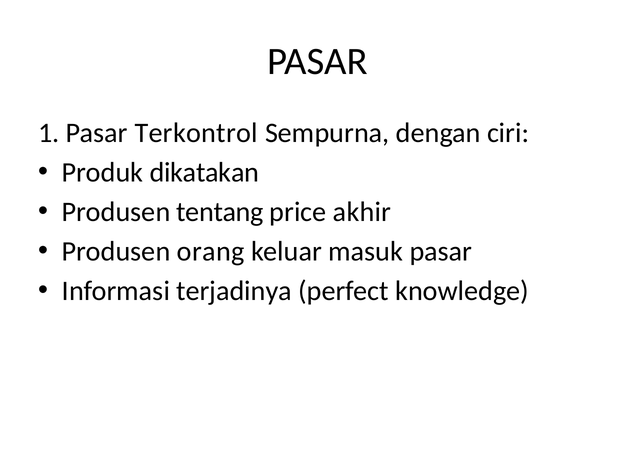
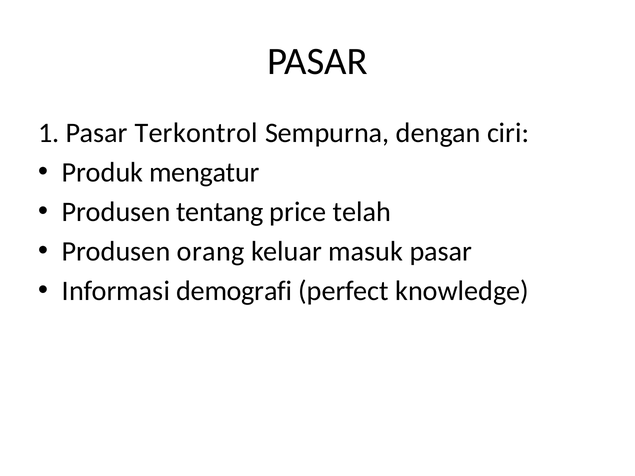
dikatakan: dikatakan -> mengatur
akhir: akhir -> telah
terjadinya: terjadinya -> demografi
